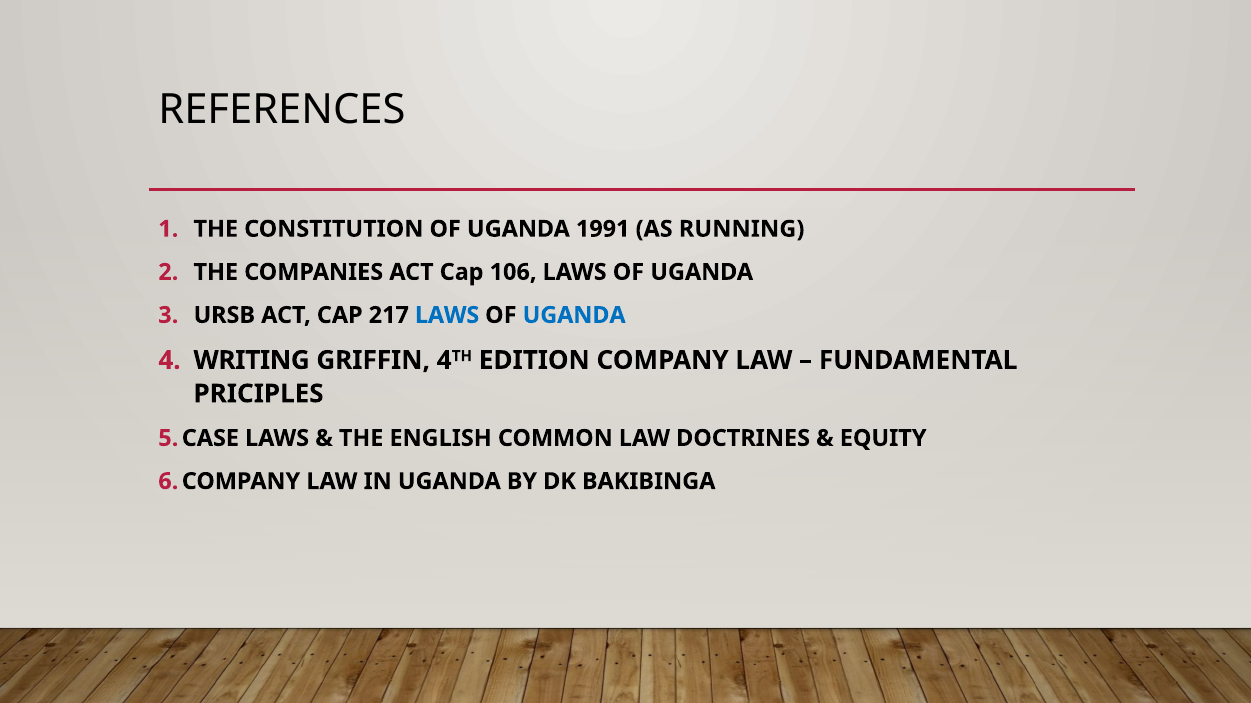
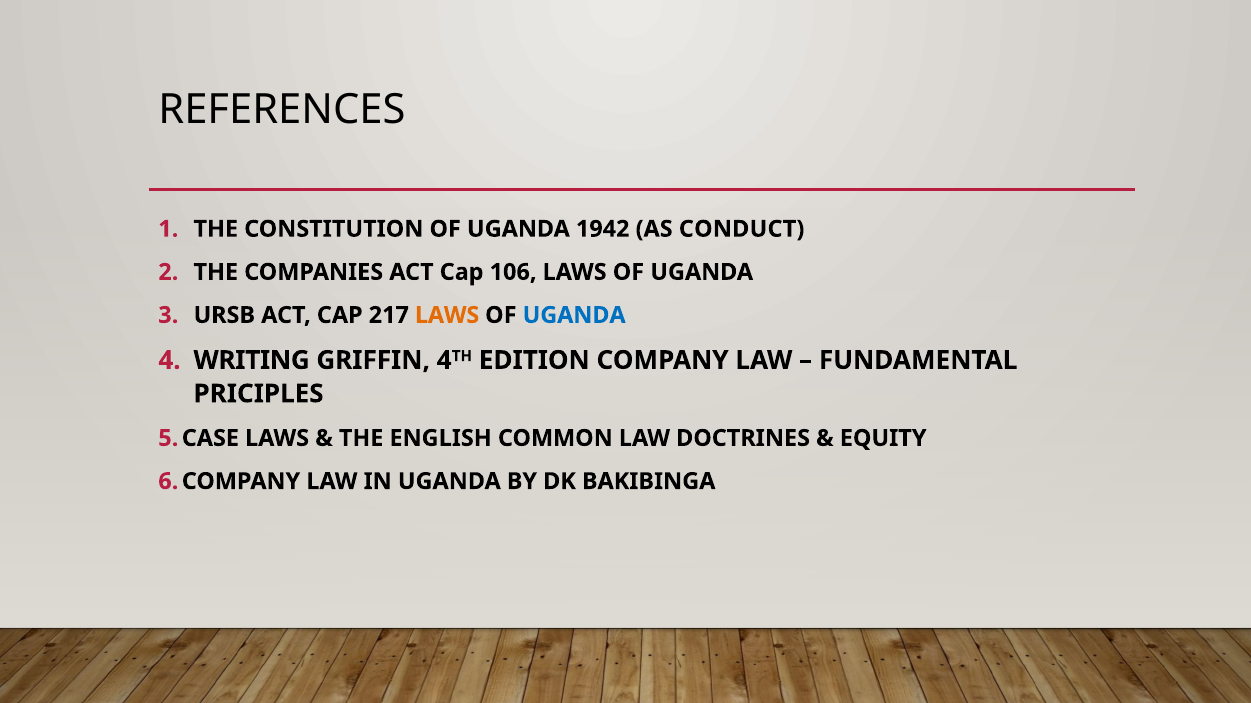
1991: 1991 -> 1942
RUNNING: RUNNING -> CONDUCT
LAWS at (447, 315) colour: blue -> orange
